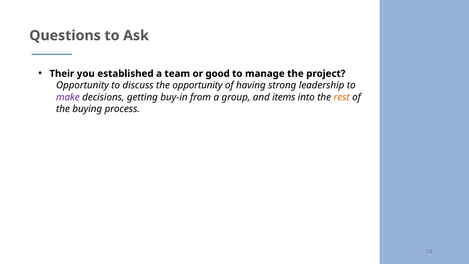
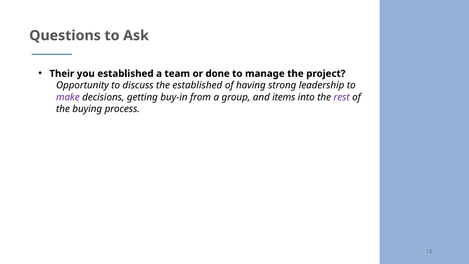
good: good -> done
the opportunity: opportunity -> established
rest colour: orange -> purple
